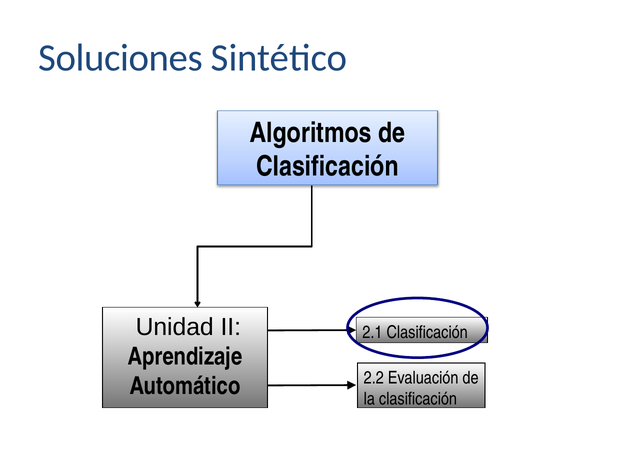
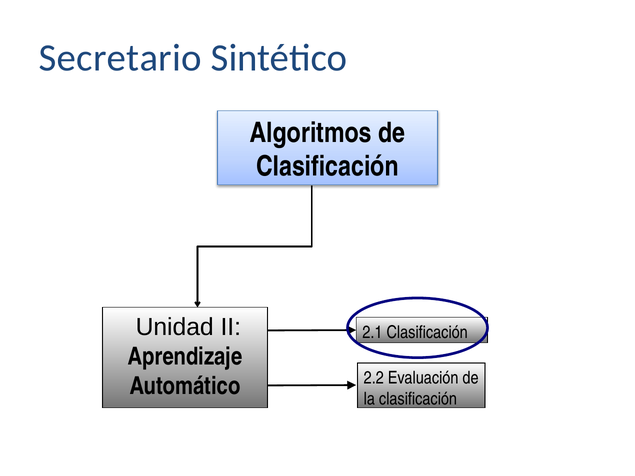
Soluciones: Soluciones -> Secretario
